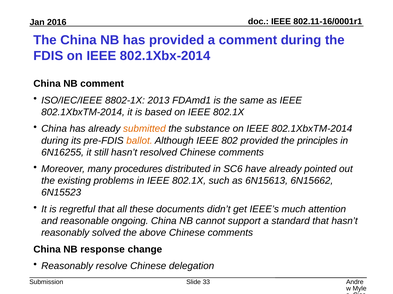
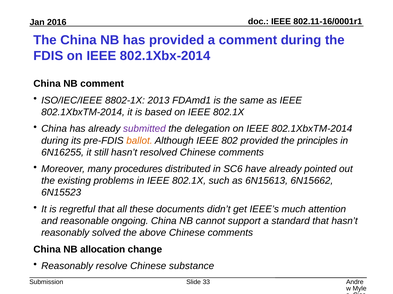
submitted colour: orange -> purple
substance: substance -> delegation
response: response -> allocation
delegation: delegation -> substance
